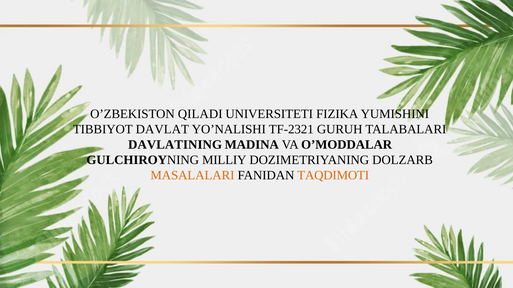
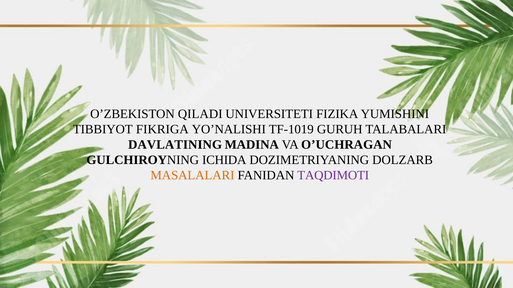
DAVLAT: DAVLAT -> FIKRIGA
TF-2321: TF-2321 -> TF-1019
O’MODDALAR: O’MODDALAR -> O’UCHRAGAN
MILLIY: MILLIY -> ICHIDA
TAQDIMOTI colour: orange -> purple
